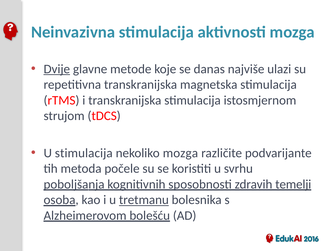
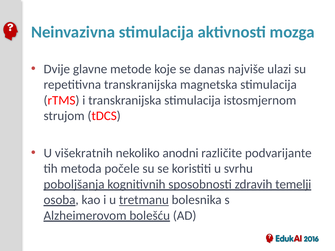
Dvije underline: present -> none
U stimulacija: stimulacija -> višekratnih
nekoliko mozga: mozga -> anodni
